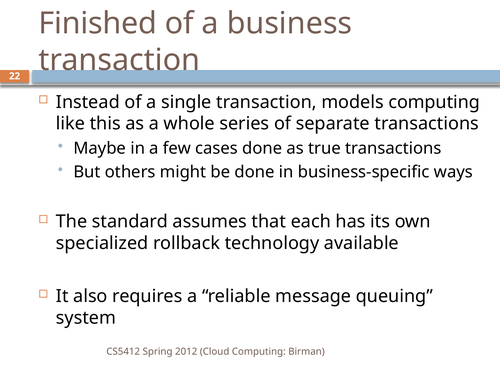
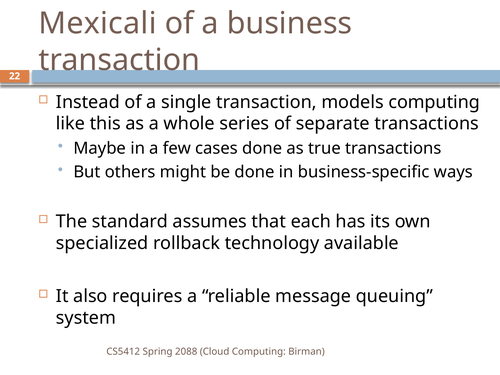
Finished: Finished -> Mexicali
2012: 2012 -> 2088
